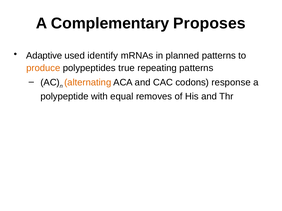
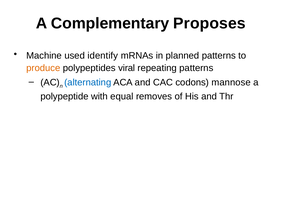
Adaptive: Adaptive -> Machine
true: true -> viral
alternating colour: orange -> blue
response: response -> mannose
